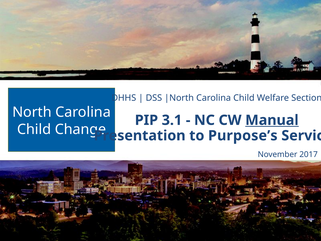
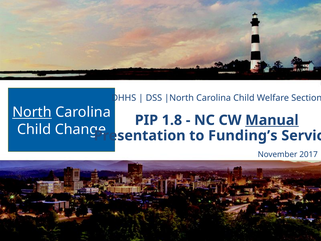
North underline: none -> present
3.1: 3.1 -> 1.8
Purpose’s: Purpose’s -> Funding’s
